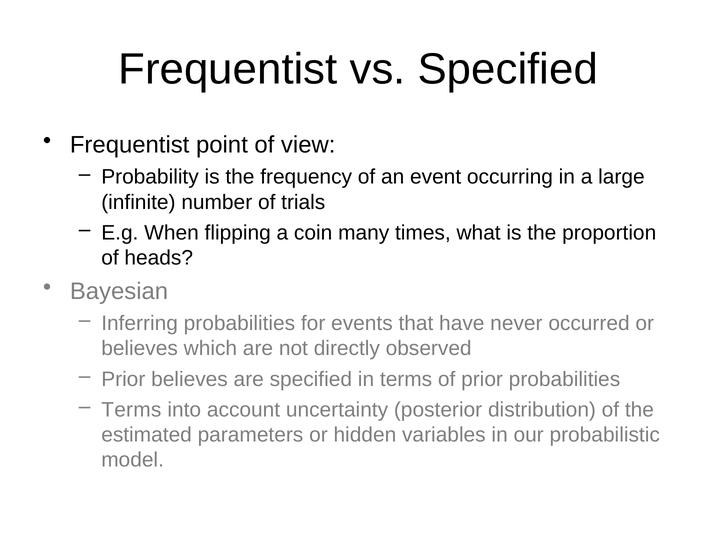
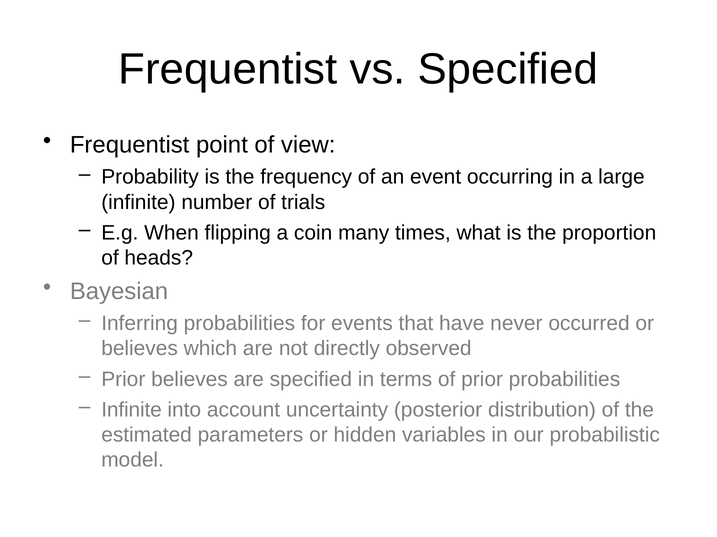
Terms at (131, 410): Terms -> Infinite
